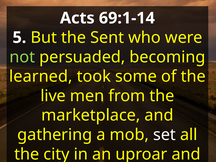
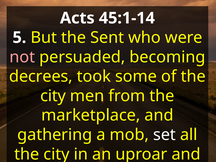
69:1-14: 69:1-14 -> 45:1-14
not colour: light green -> pink
learned: learned -> decrees
live at (53, 96): live -> city
